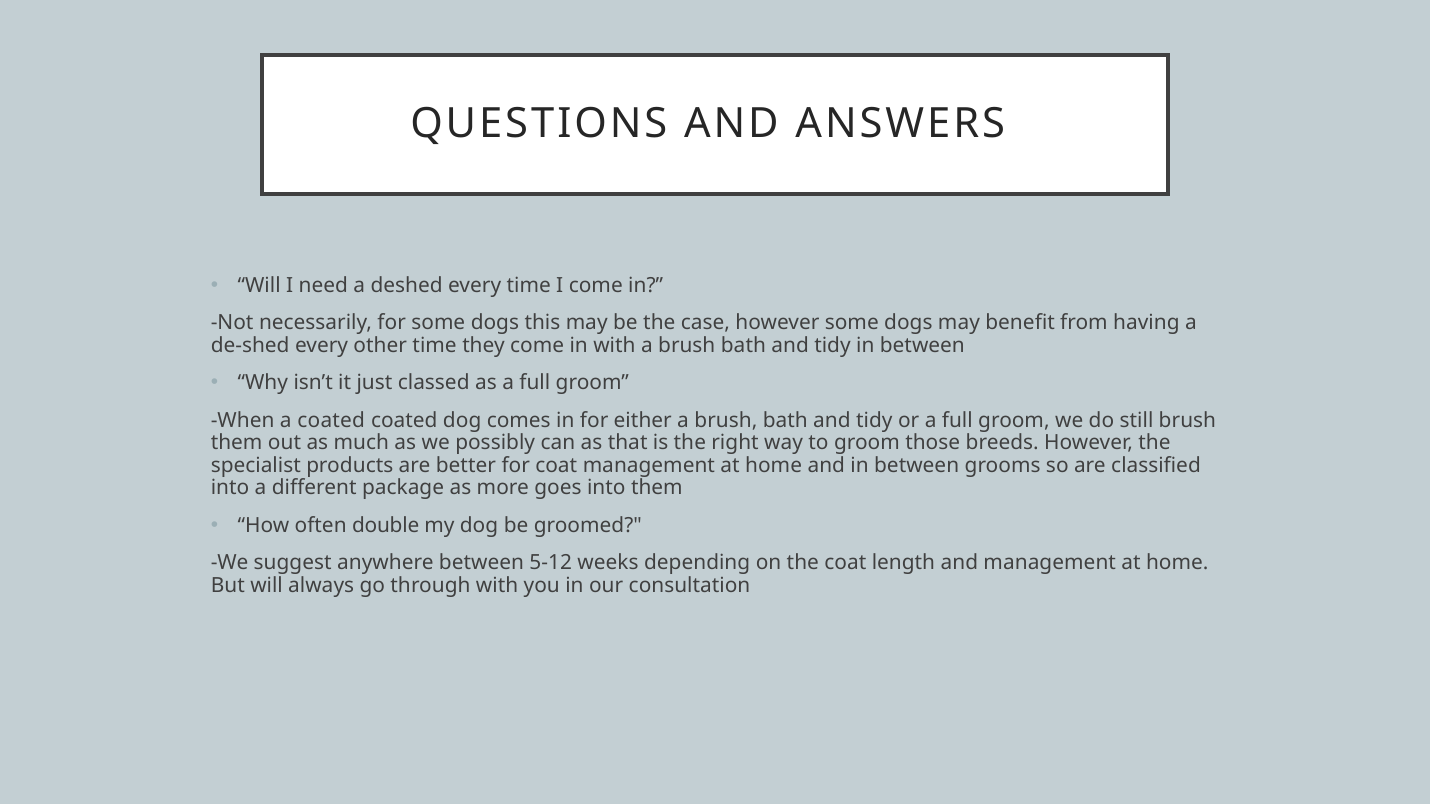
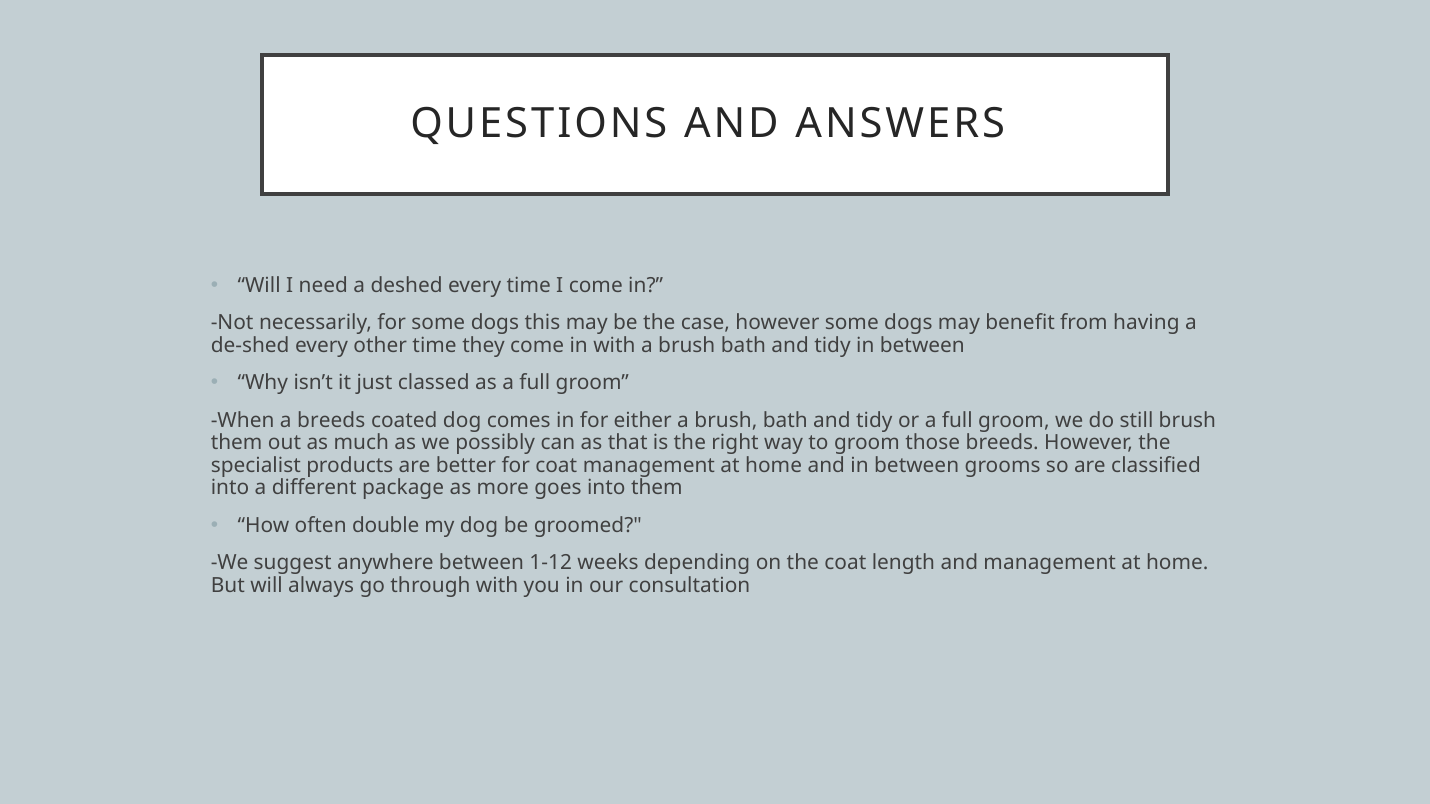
a coated: coated -> breeds
5-12: 5-12 -> 1-12
